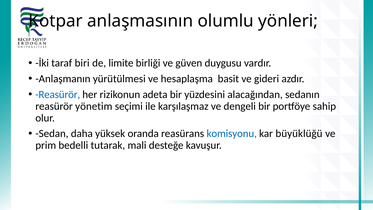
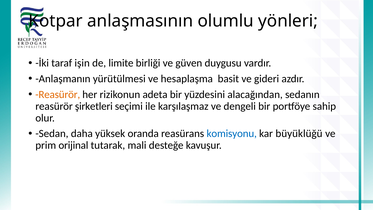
biri: biri -> işin
Reasürör at (58, 94) colour: blue -> orange
yönetim: yönetim -> şirketleri
bedelli: bedelli -> orijinal
